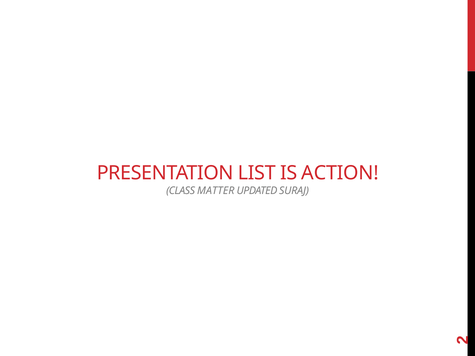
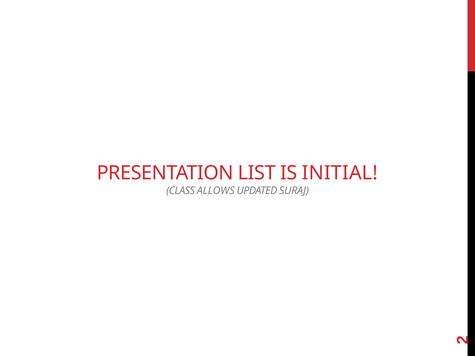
ACTION: ACTION -> INITIAL
MATTER: MATTER -> ALLOWS
